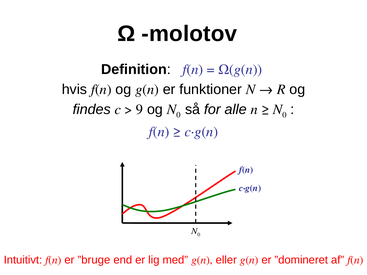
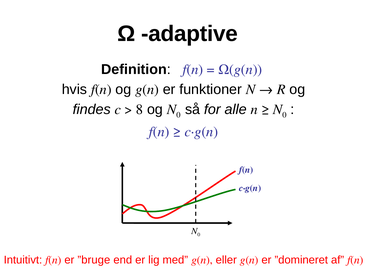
molotov: molotov -> adaptive
9: 9 -> 8
